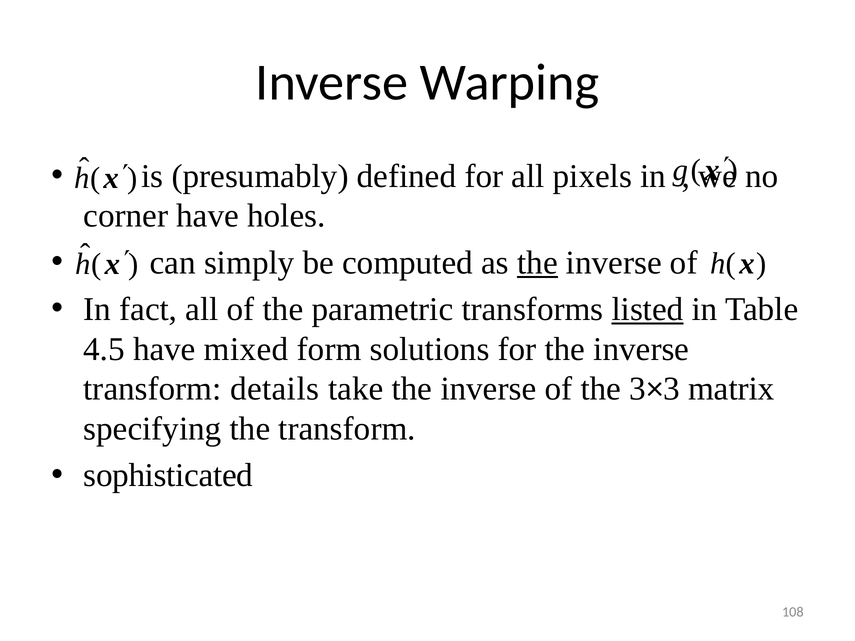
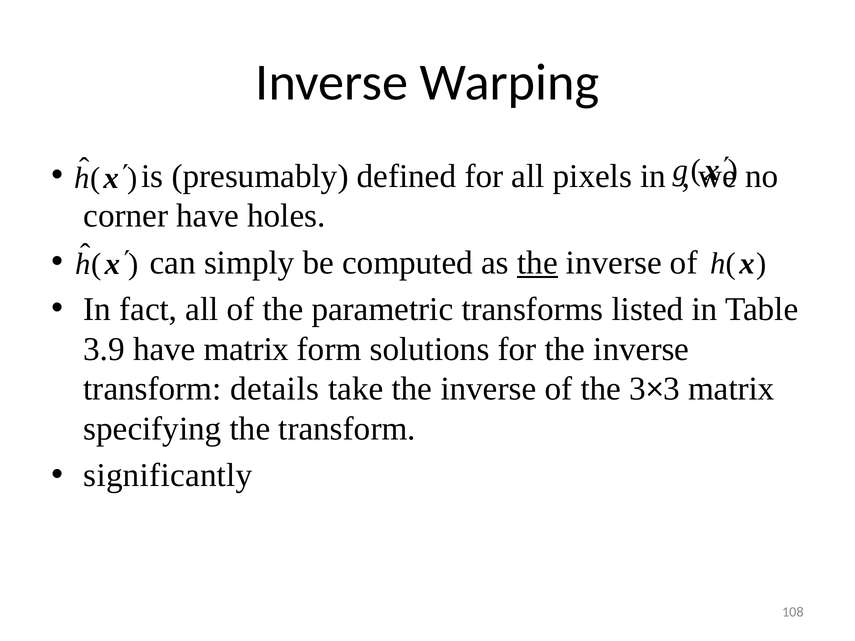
listed underline: present -> none
4.5: 4.5 -> 3.9
have mixed: mixed -> matrix
sophisticated: sophisticated -> significantly
